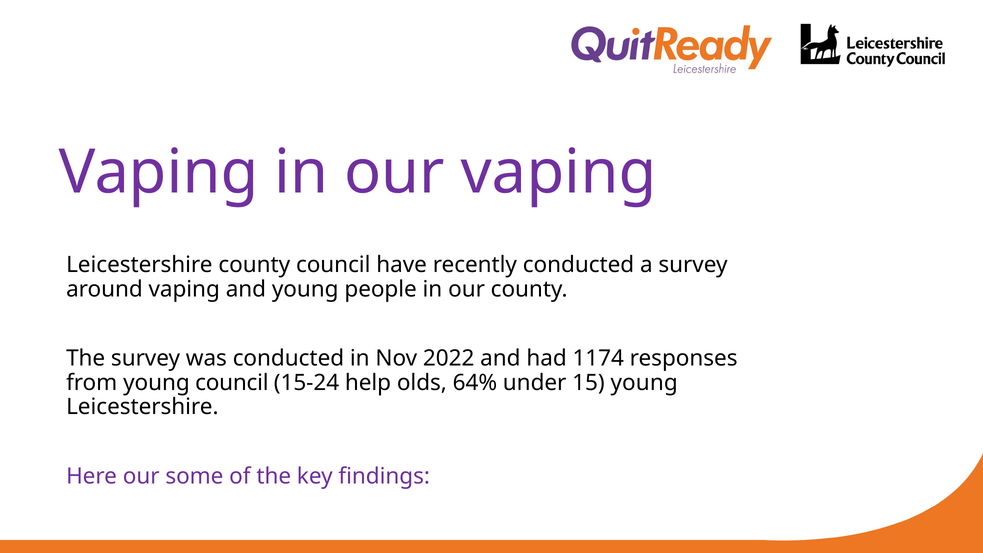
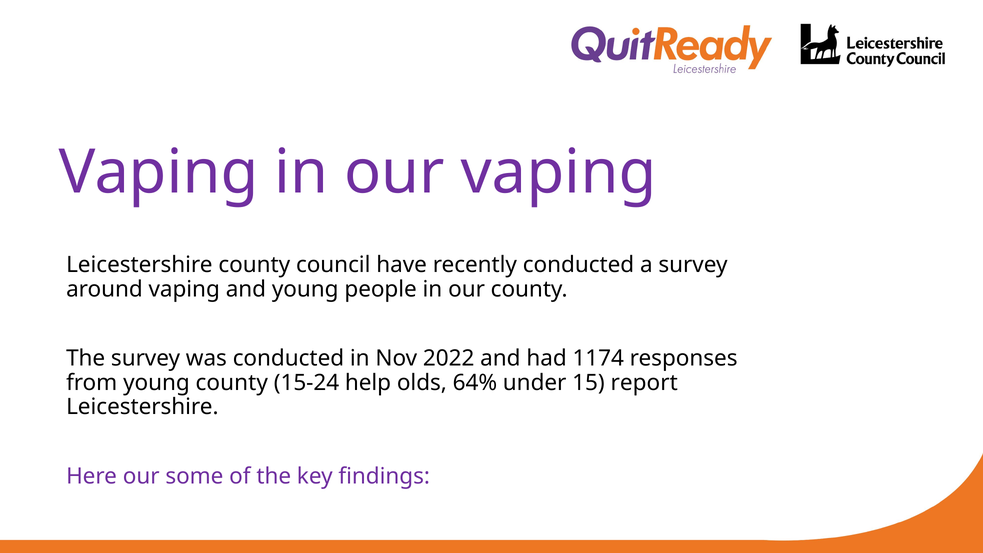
young council: council -> county
15 young: young -> report
